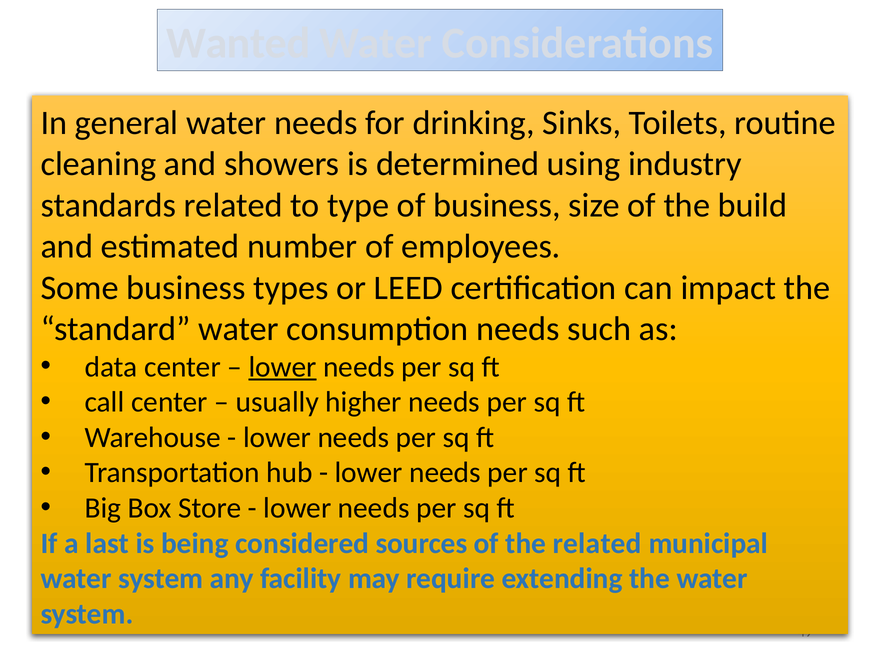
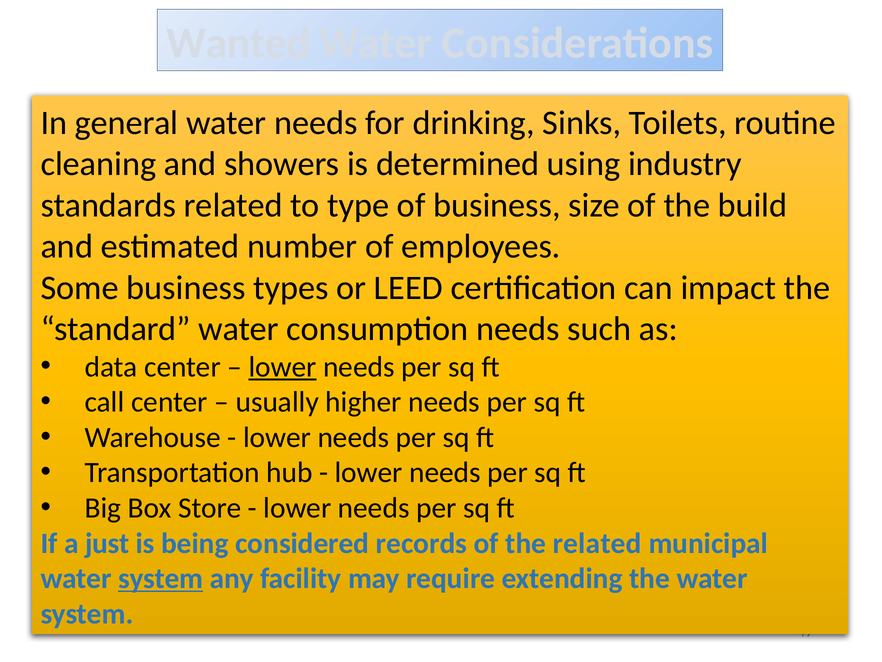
last: last -> just
sources: sources -> records
system at (161, 578) underline: none -> present
